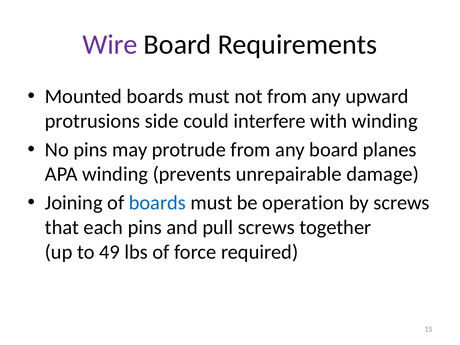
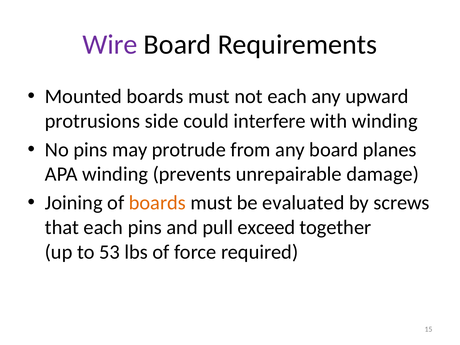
not from: from -> each
boards at (157, 203) colour: blue -> orange
operation: operation -> evaluated
pull screws: screws -> exceed
49: 49 -> 53
